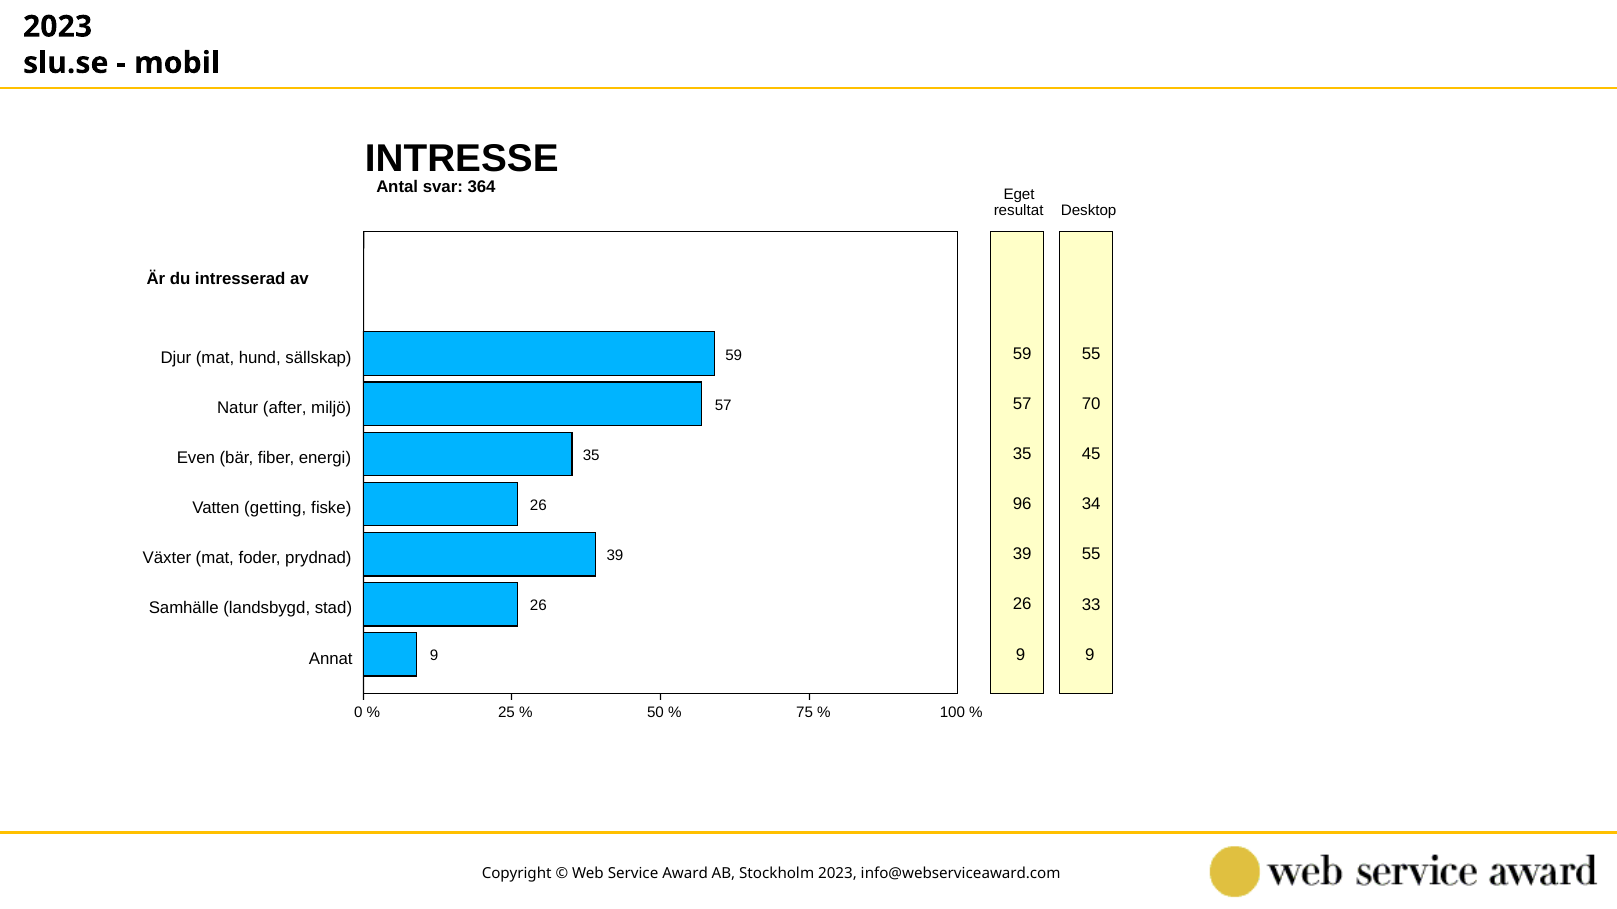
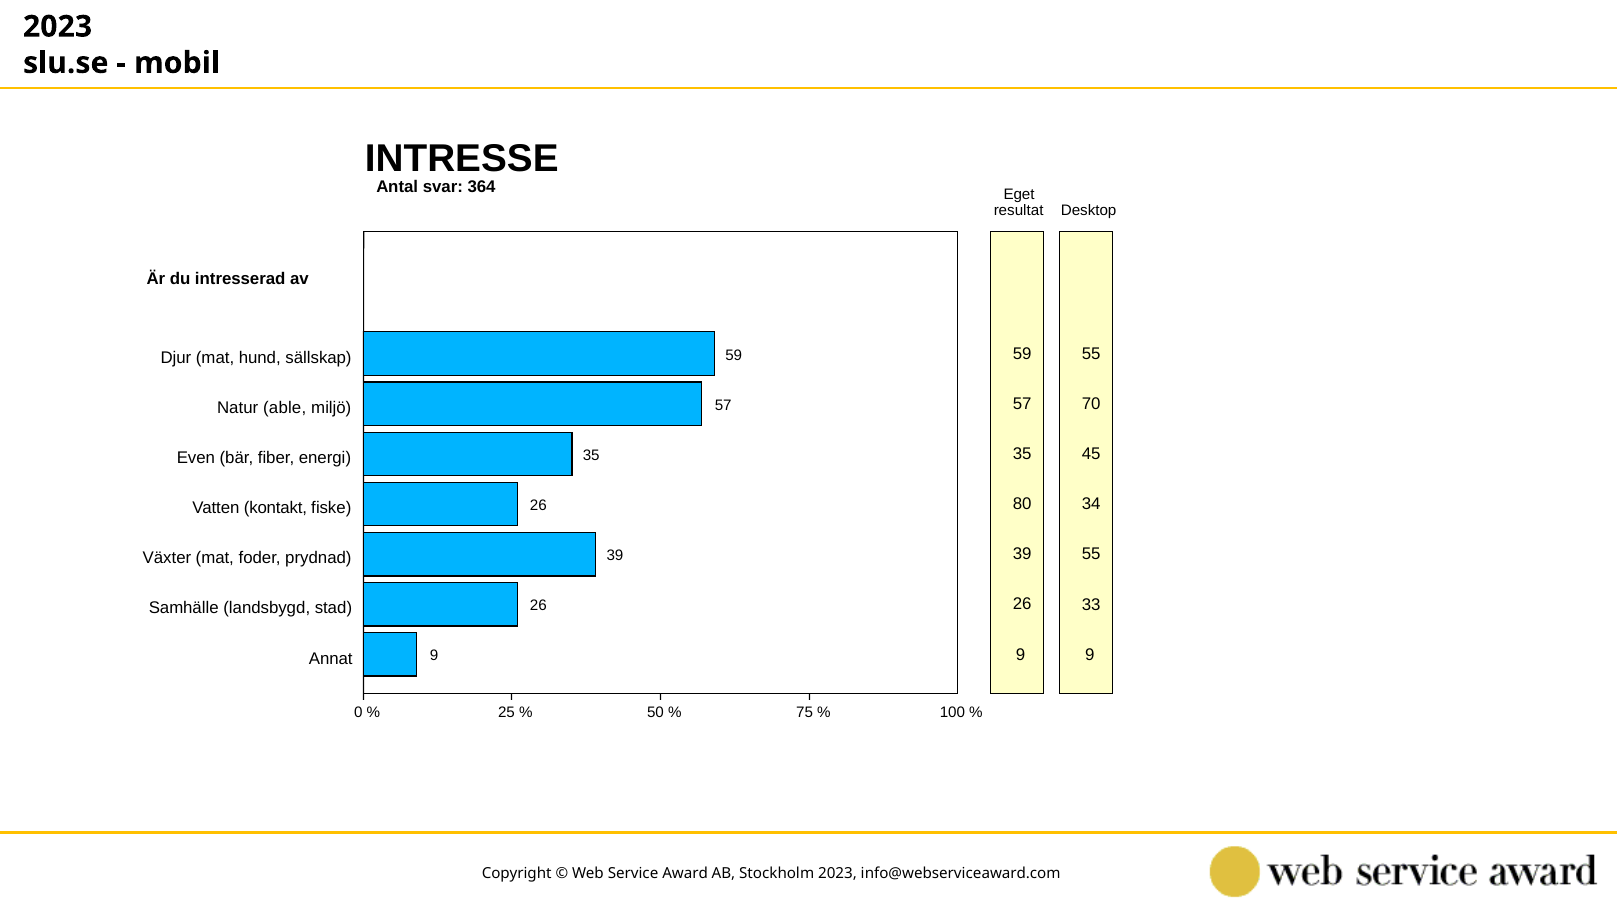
after: after -> able
getting: getting -> kontakt
96: 96 -> 80
